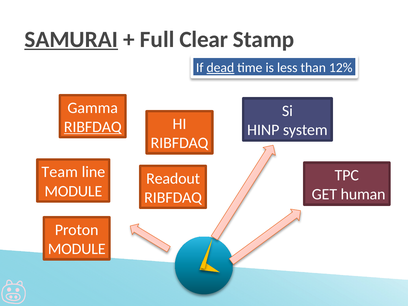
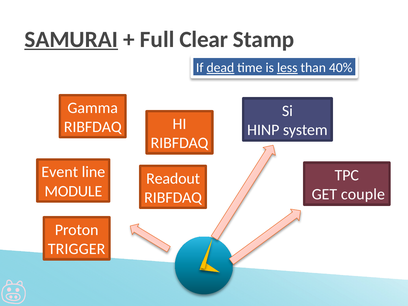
less underline: none -> present
12%: 12% -> 40%
RIBFDAQ at (93, 127) underline: present -> none
Team: Team -> Event
human: human -> couple
MODULE at (77, 249): MODULE -> TRIGGER
